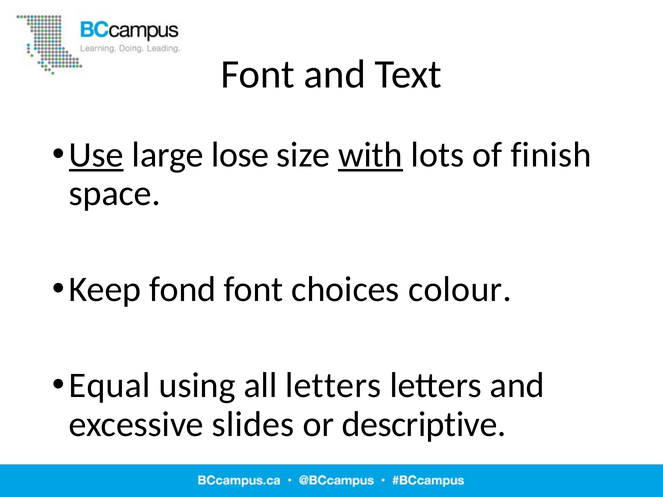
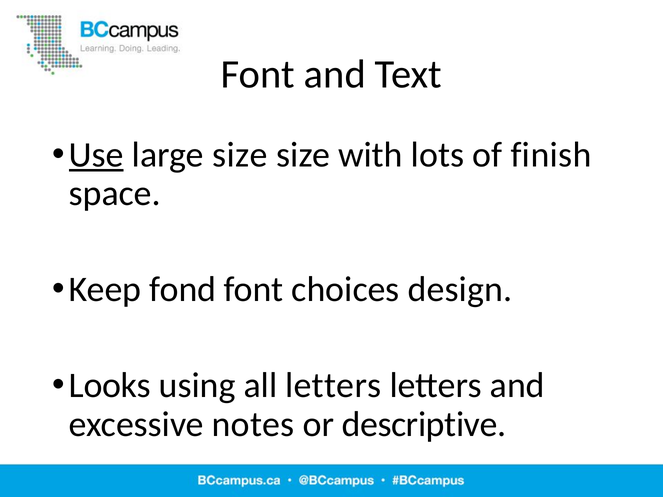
large lose: lose -> size
with underline: present -> none
colour: colour -> design
Equal: Equal -> Looks
slides: slides -> notes
